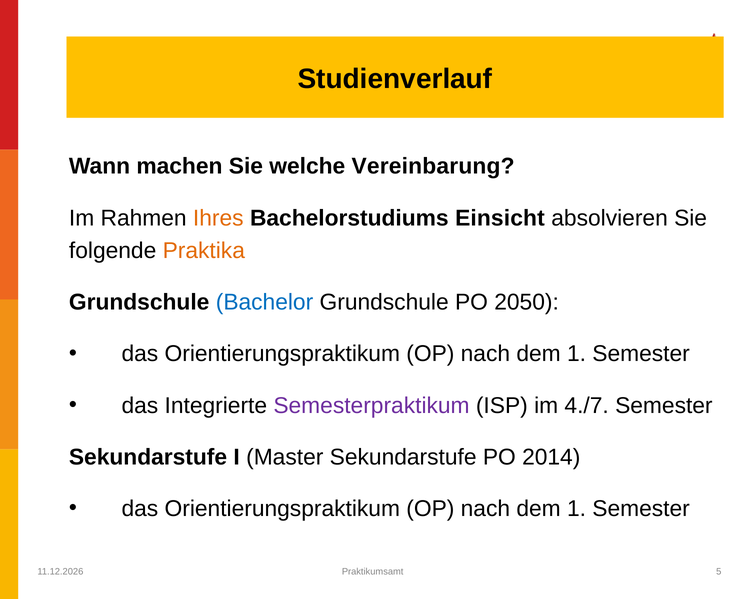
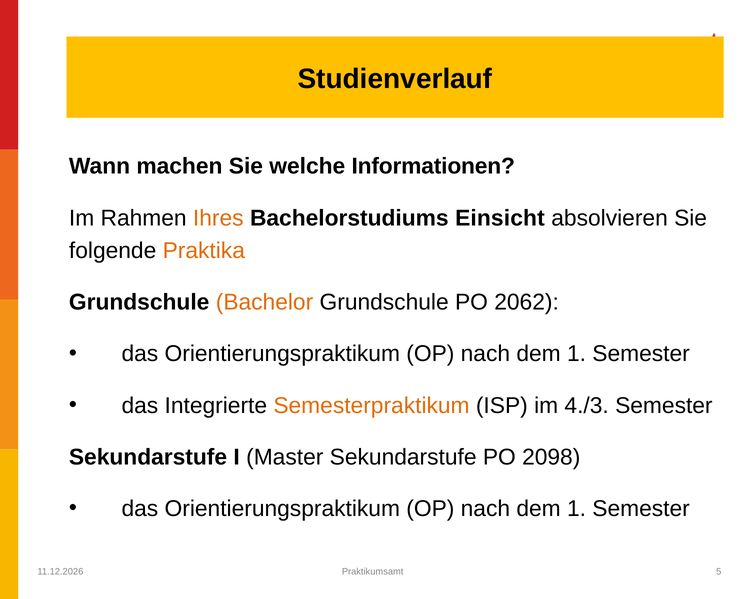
Vereinbarung: Vereinbarung -> Informationen
Bachelor colour: blue -> orange
2050: 2050 -> 2062
Semesterpraktikum colour: purple -> orange
4./7: 4./7 -> 4./3
2014: 2014 -> 2098
